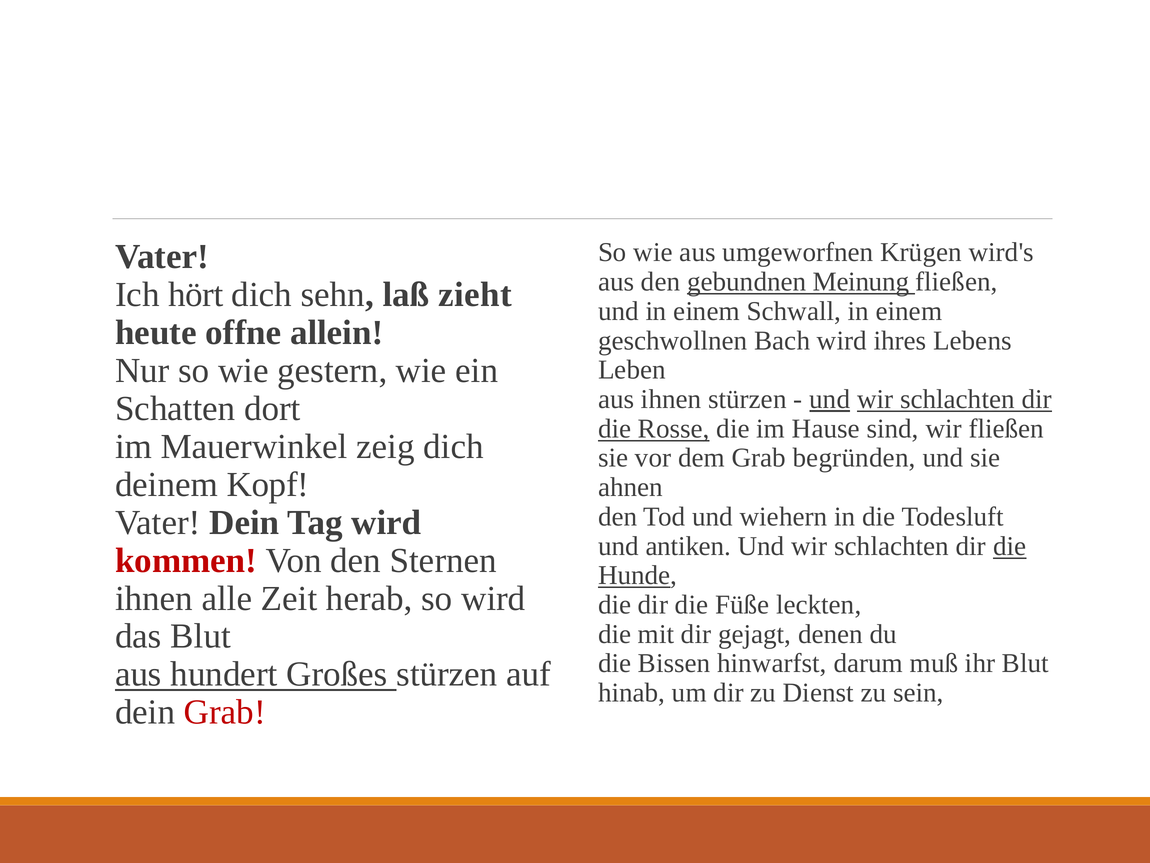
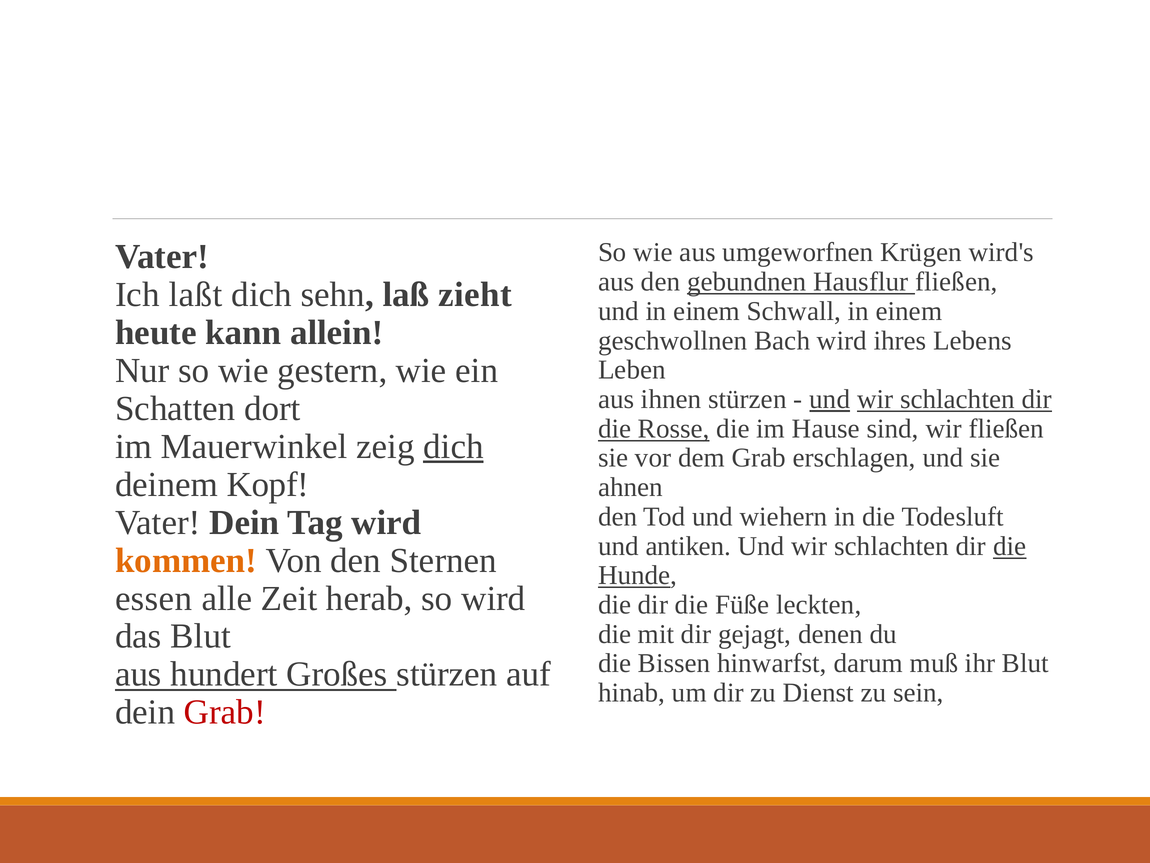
Meinung: Meinung -> Hausflur
hört: hört -> laßt
offne: offne -> kann
dich at (453, 446) underline: none -> present
begründen: begründen -> erschlagen
kommen colour: red -> orange
ihnen at (154, 598): ihnen -> essen
